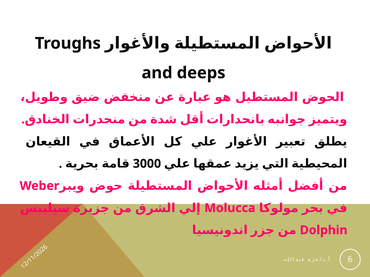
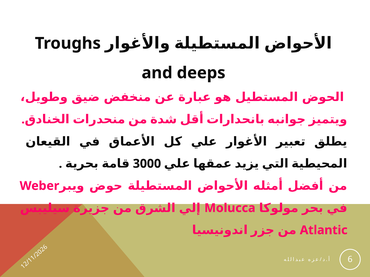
Dolphin: Dolphin -> Atlantic
